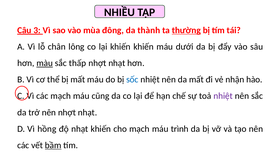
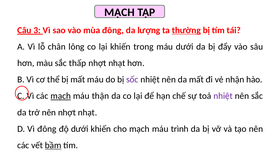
NHIỀU at (119, 12): NHIỀU -> MẠCH
thành: thành -> lượng
khiến khiến: khiến -> trong
màu underline: present -> none
sốc colour: blue -> purple
mạch at (61, 96) underline: none -> present
cũng: cũng -> thận
Vì hồng: hồng -> đông
độ nhạt: nhạt -> dưới
